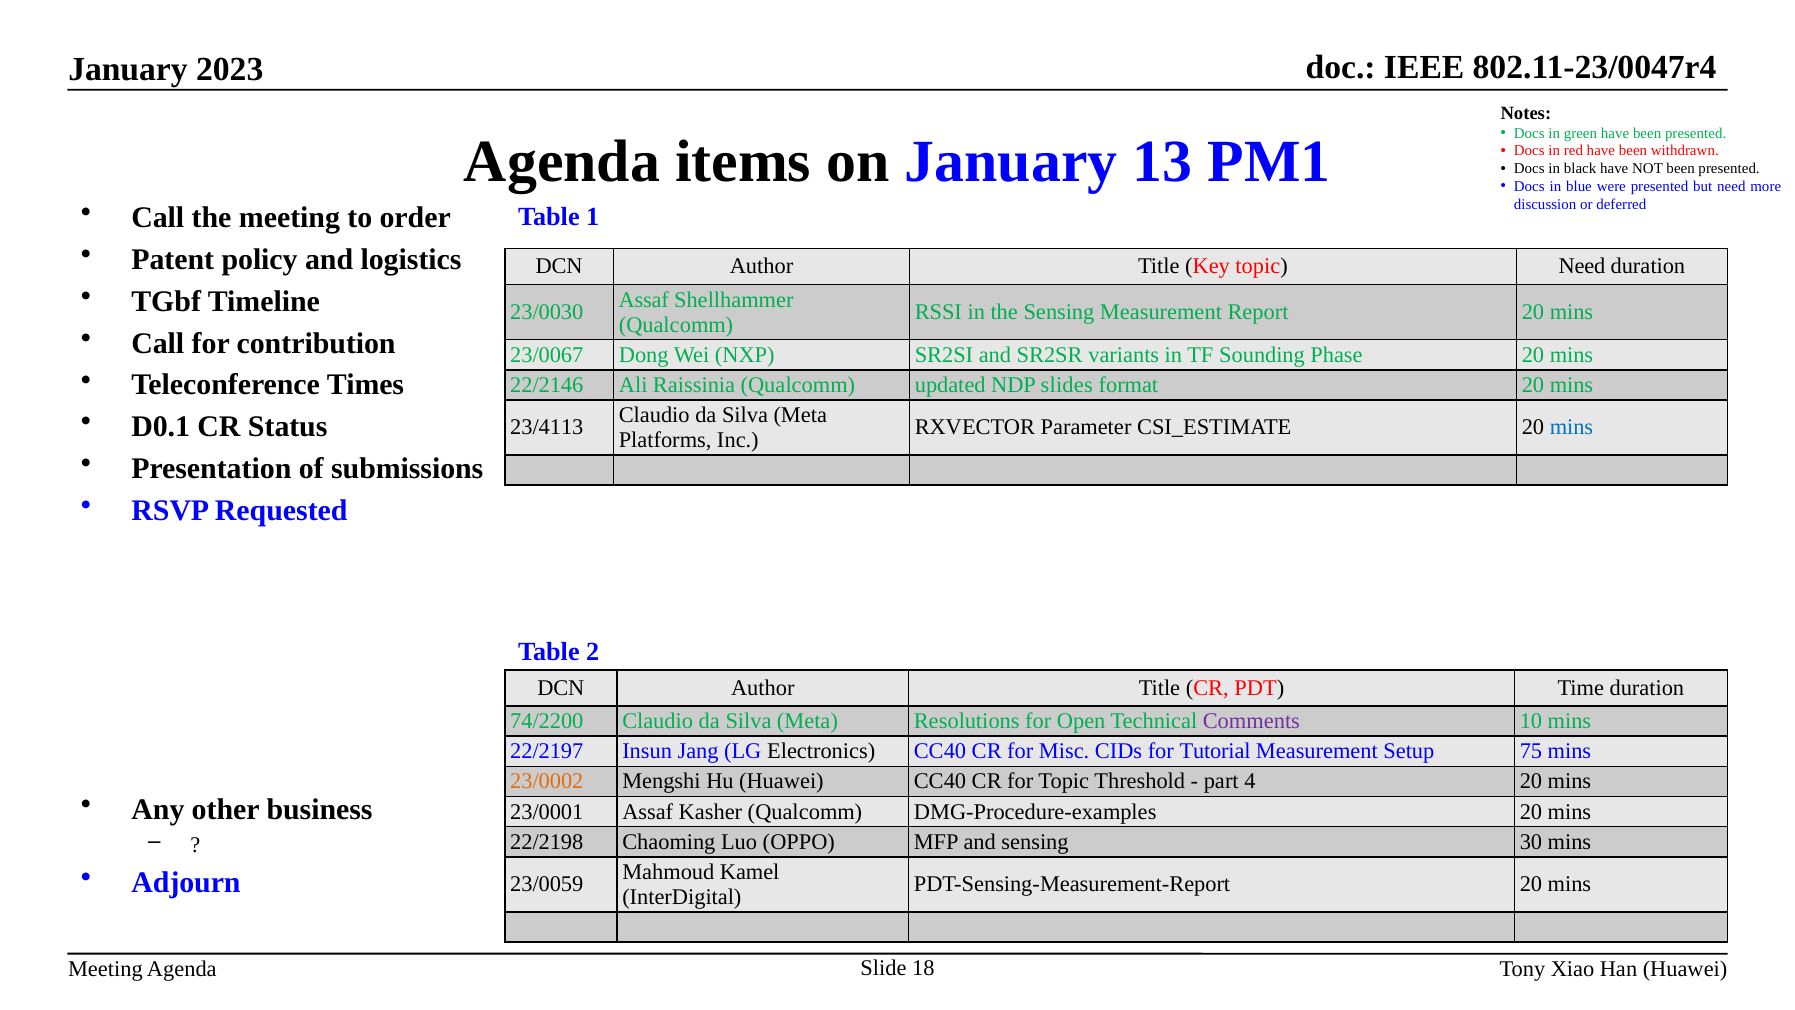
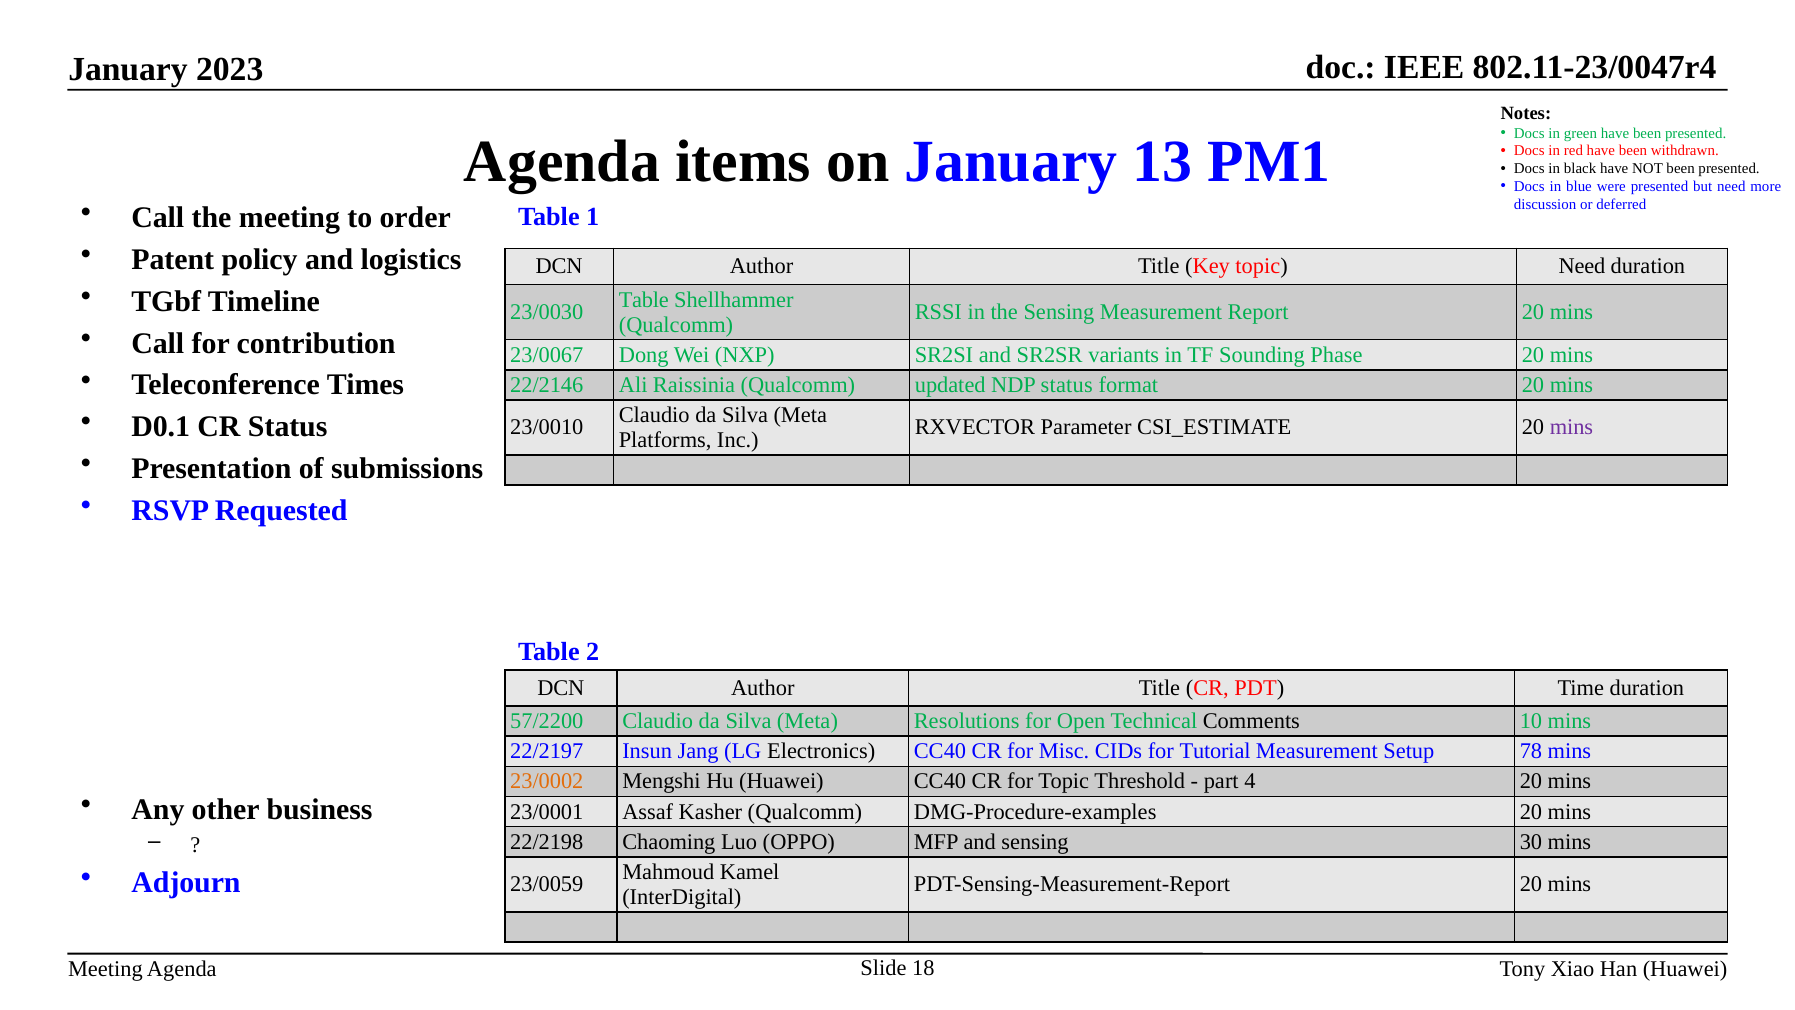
Assaf at (644, 300): Assaf -> Table
NDP slides: slides -> status
23/4113: 23/4113 -> 23/0010
mins at (1571, 427) colour: blue -> purple
74/2200: 74/2200 -> 57/2200
Comments colour: purple -> black
75: 75 -> 78
